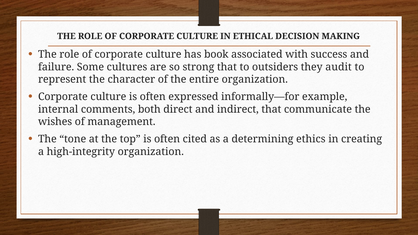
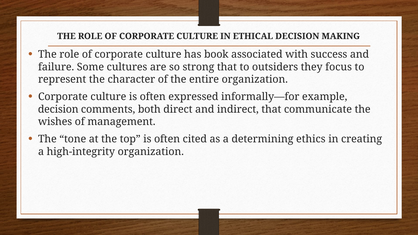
audit: audit -> focus
internal at (58, 109): internal -> decision
